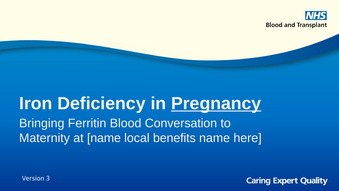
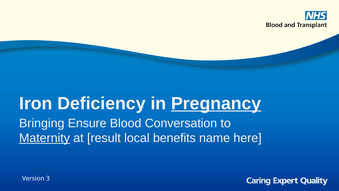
Ferritin: Ferritin -> Ensure
Maternity underline: none -> present
at name: name -> result
